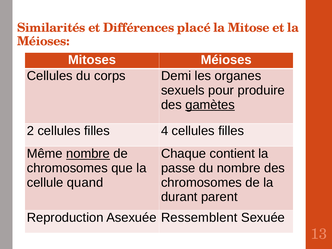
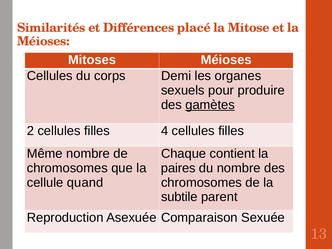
nombre at (88, 154) underline: present -> none
passe: passe -> paires
durant: durant -> subtile
Ressemblent: Ressemblent -> Comparaison
